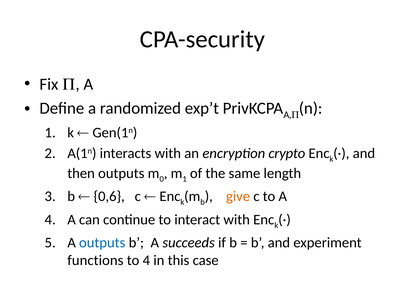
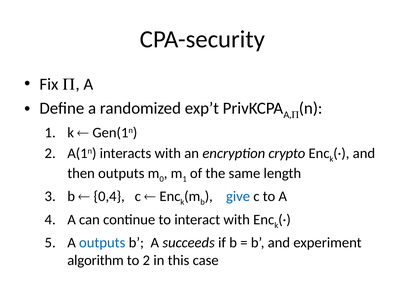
0,6: 0,6 -> 0,4
give colour: orange -> blue
functions: functions -> algorithm
to 4: 4 -> 2
